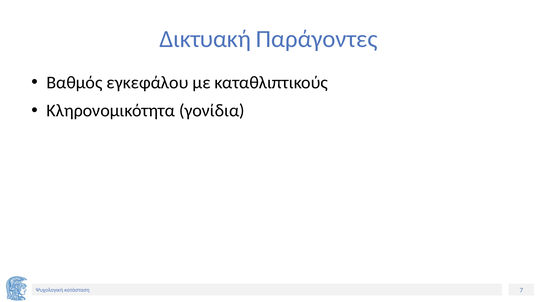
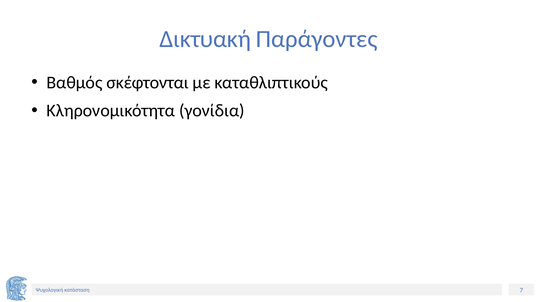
εγκεφάλου: εγκεφάλου -> σκέφτονται
